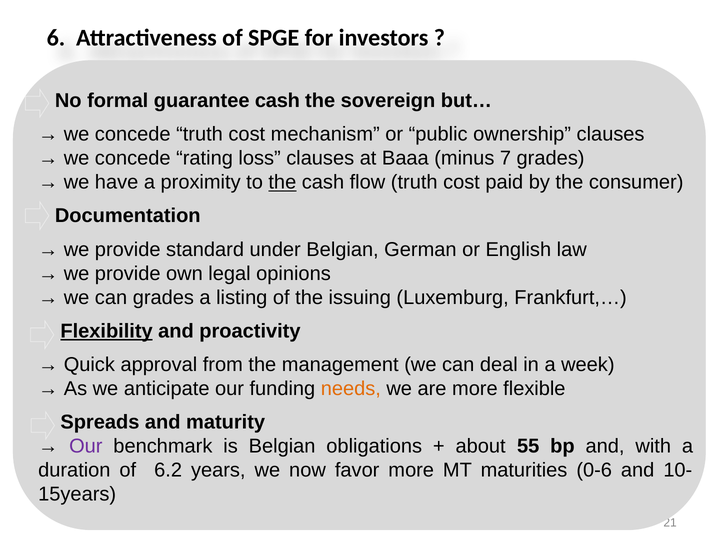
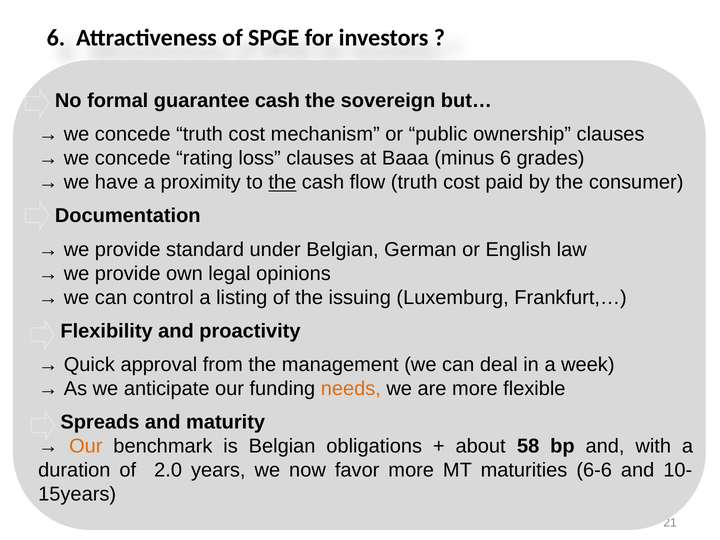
minus 7: 7 -> 6
can grades: grades -> control
Flexibility underline: present -> none
Our at (86, 446) colour: purple -> orange
55: 55 -> 58
6.2: 6.2 -> 2.0
0-6: 0-6 -> 6-6
